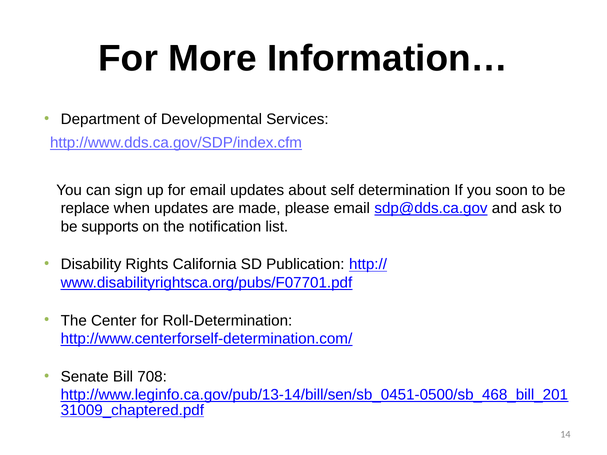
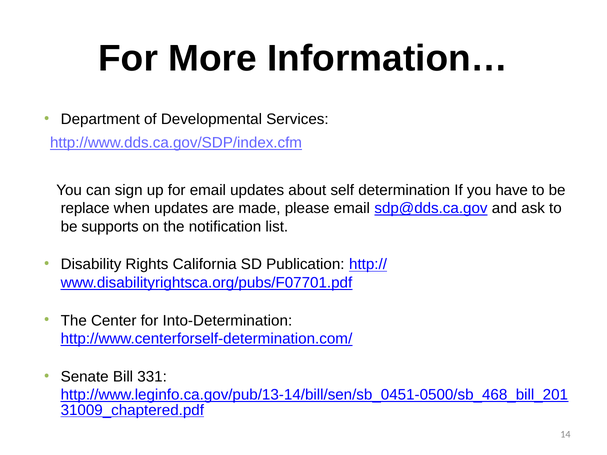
soon: soon -> have
Roll-Determination: Roll-Determination -> Into-Determination
708: 708 -> 331
